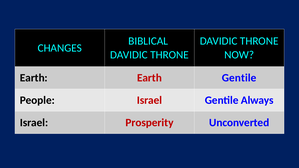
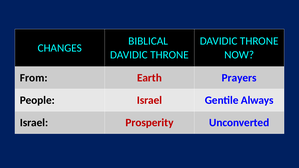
Earth at (34, 78): Earth -> From
Earth Gentile: Gentile -> Prayers
